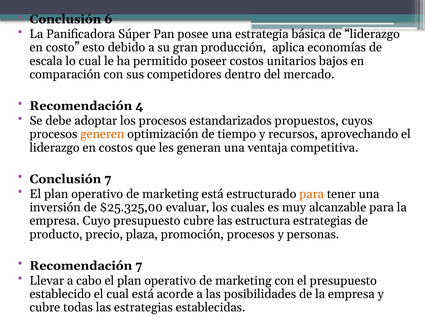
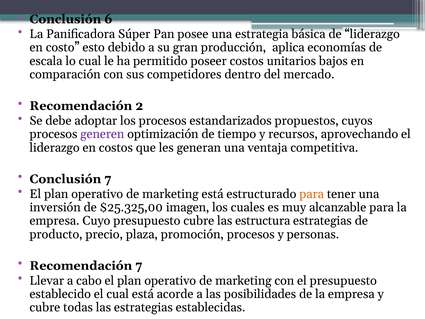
4: 4 -> 2
generen colour: orange -> purple
evaluar: evaluar -> imagen
